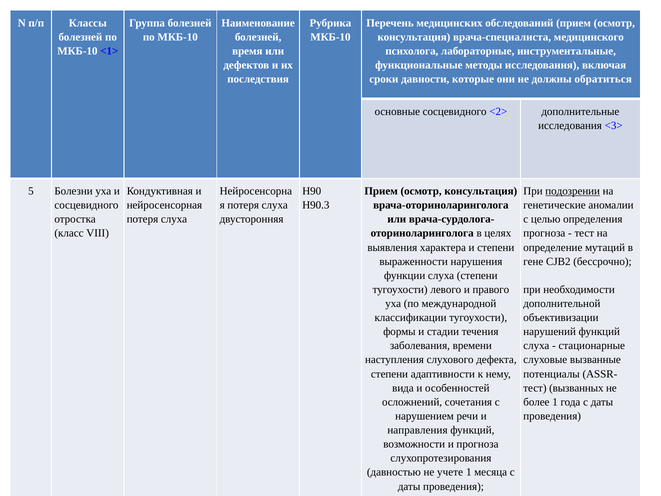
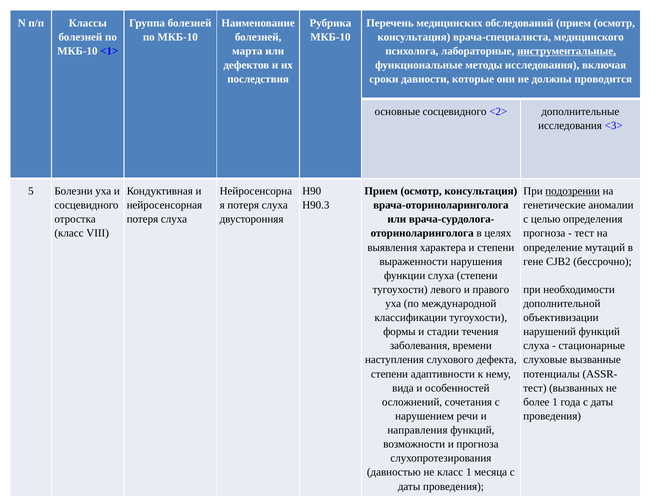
время: время -> марта
инструментальные underline: none -> present
обратиться: обратиться -> проводится
не учете: учете -> класс
